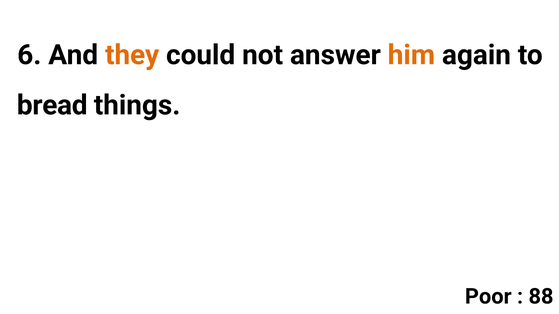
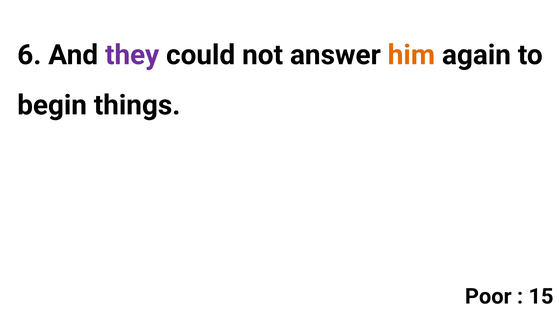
they colour: orange -> purple
bread: bread -> begin
88: 88 -> 15
